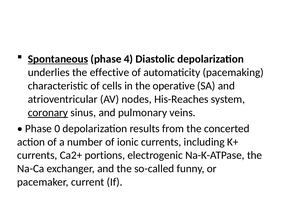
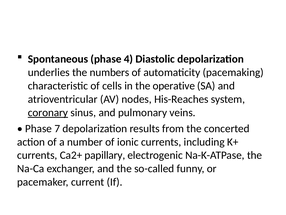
Spontaneous underline: present -> none
effective: effective -> numbers
0: 0 -> 7
portions: portions -> papillary
